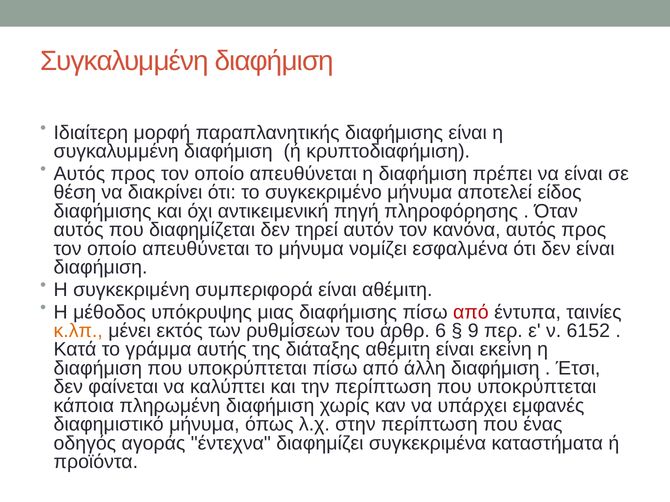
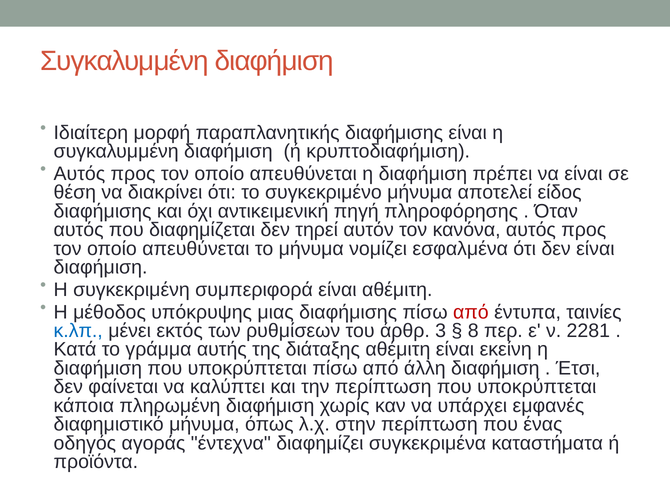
κ.λπ colour: orange -> blue
6: 6 -> 3
9: 9 -> 8
6152: 6152 -> 2281
